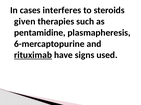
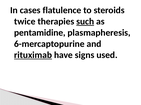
interferes: interferes -> flatulence
given: given -> twice
such underline: none -> present
